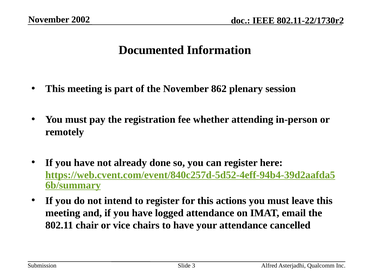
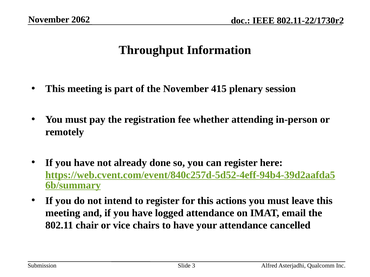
2002: 2002 -> 2062
Documented: Documented -> Throughput
862: 862 -> 415
